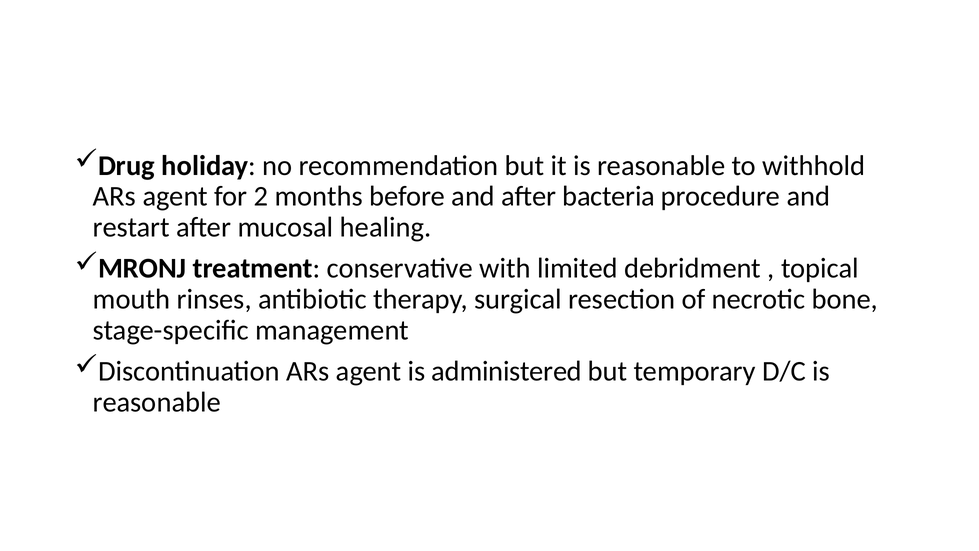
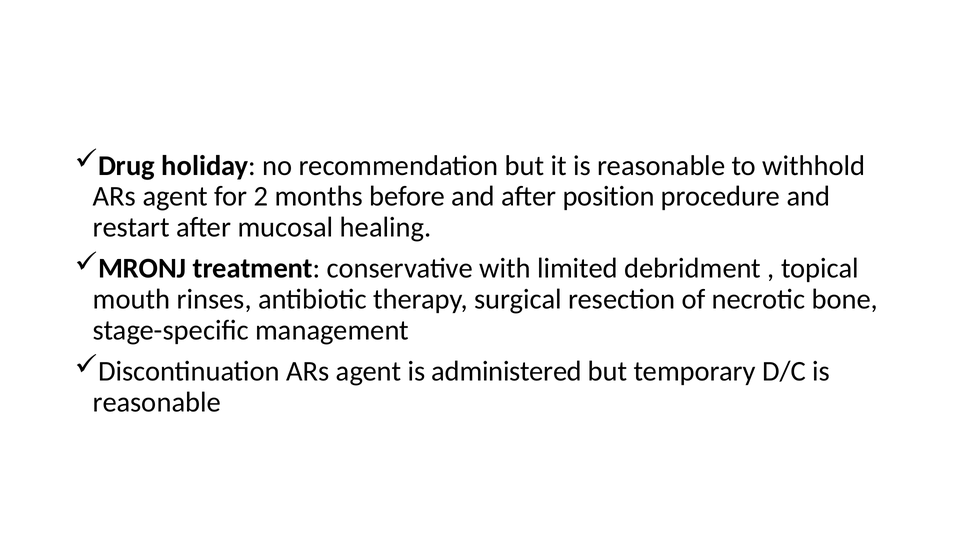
bacteria: bacteria -> position
